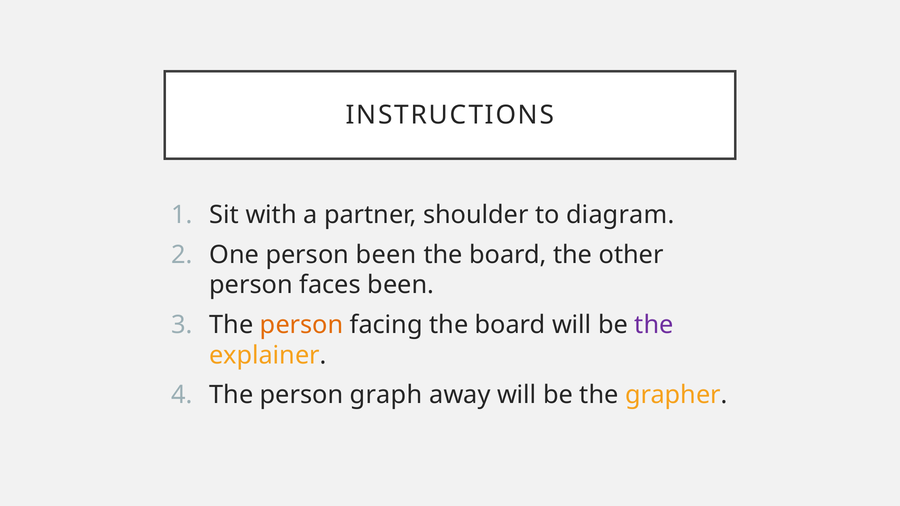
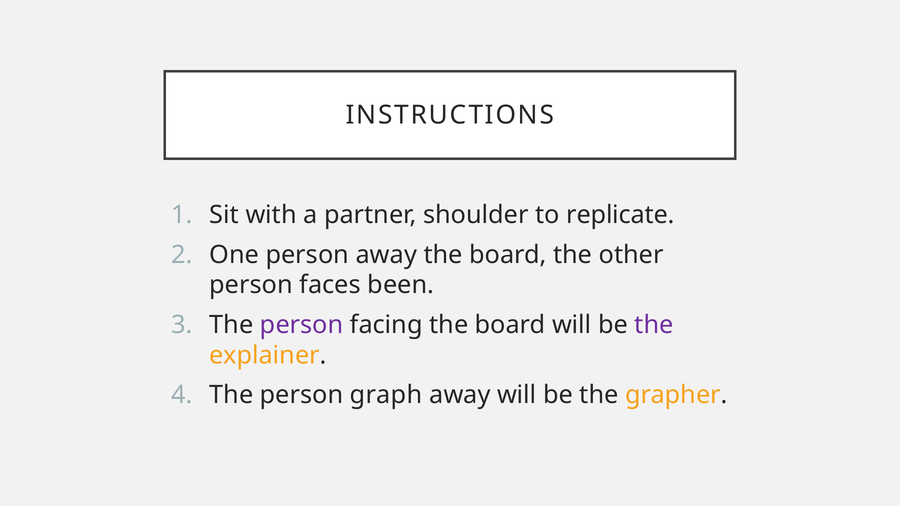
diagram: diagram -> replicate
person been: been -> away
person at (302, 325) colour: orange -> purple
